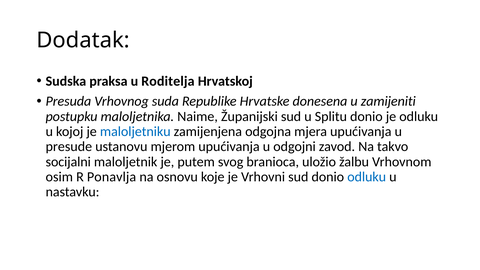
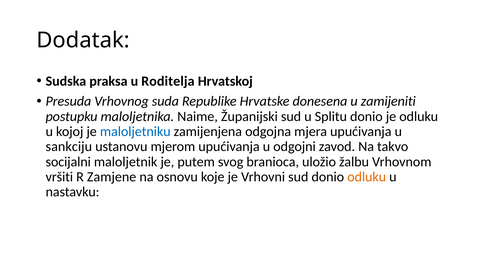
presude: presude -> sankciju
osim: osim -> vršiti
Ponavlja: Ponavlja -> Zamjene
odluku at (367, 177) colour: blue -> orange
